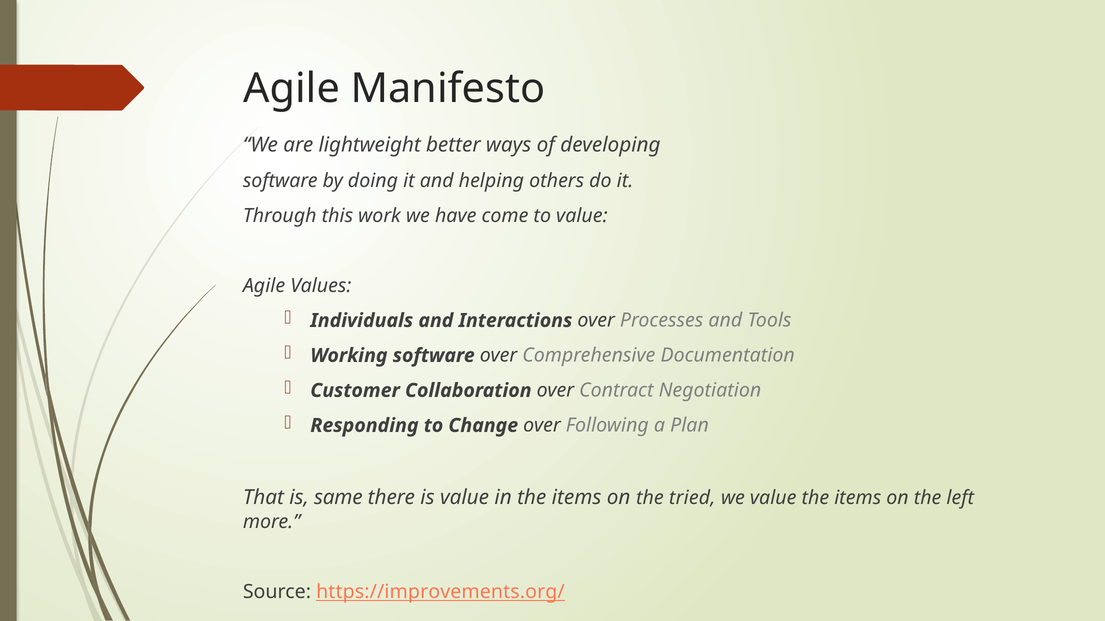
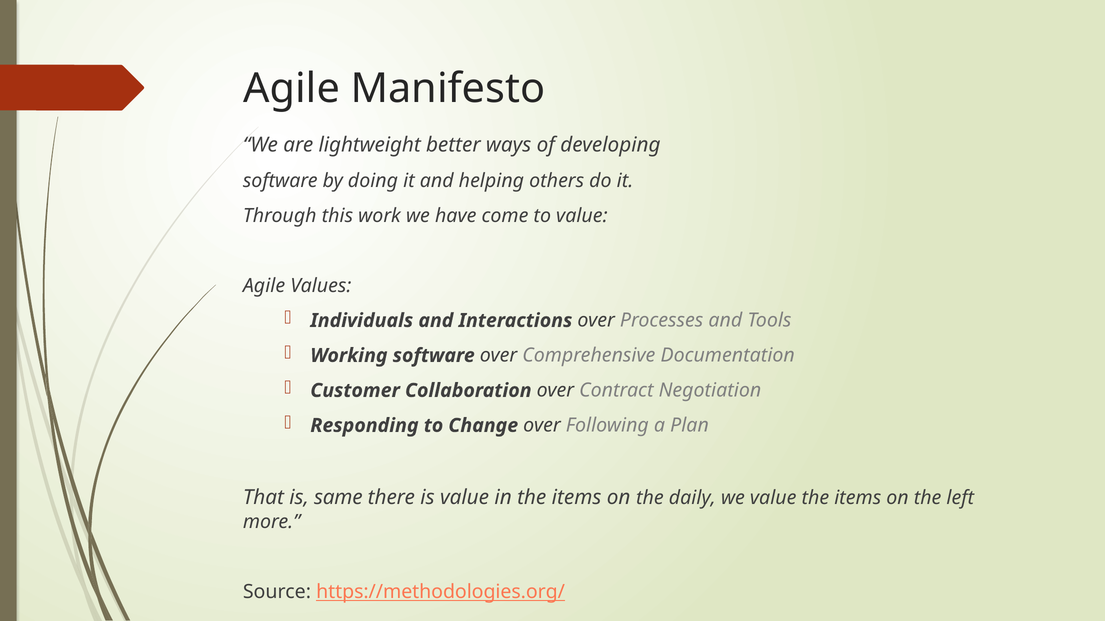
tried: tried -> daily
https://improvements.org/: https://improvements.org/ -> https://methodologies.org/
